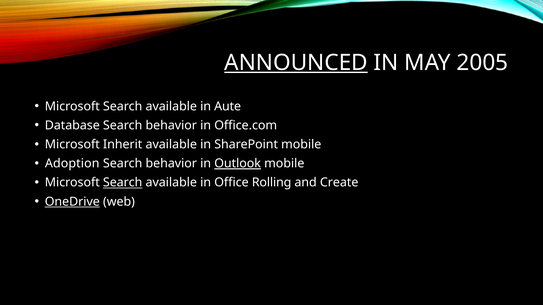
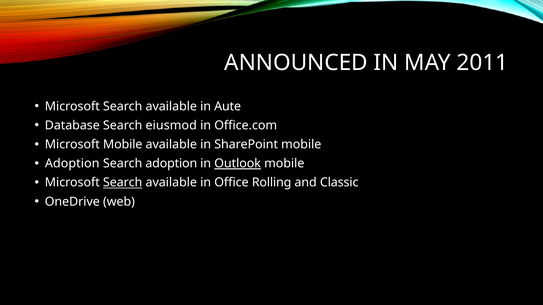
ANNOUNCED underline: present -> none
2005: 2005 -> 2011
behavior at (171, 126): behavior -> eiusmod
Microsoft Inherit: Inherit -> Mobile
behavior at (171, 164): behavior -> adoption
Create: Create -> Classic
OneDrive underline: present -> none
